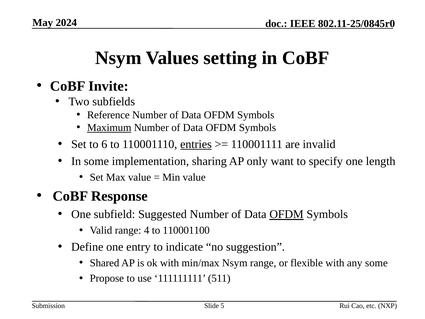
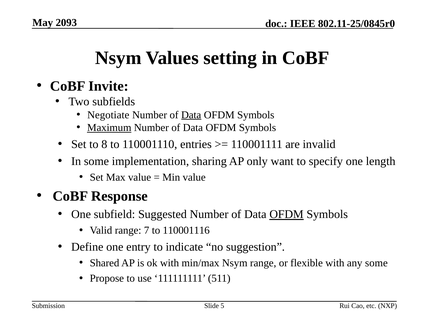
2024: 2024 -> 2093
Reference: Reference -> Negotiate
Data at (191, 115) underline: none -> present
6: 6 -> 8
entries underline: present -> none
4: 4 -> 7
110001100: 110001100 -> 110001116
